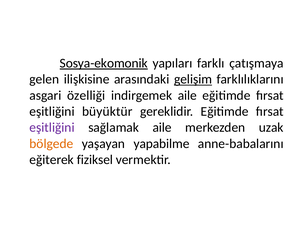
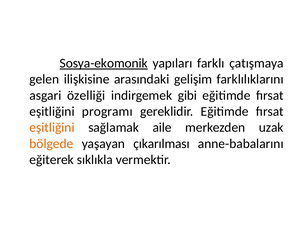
gelişim underline: present -> none
indirgemek aile: aile -> gibi
büyüktür: büyüktür -> programı
eşitliğini at (52, 128) colour: purple -> orange
yapabilme: yapabilme -> çıkarılması
fiziksel: fiziksel -> sıklıkla
